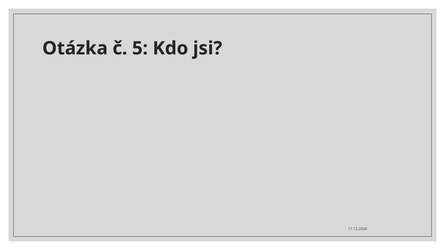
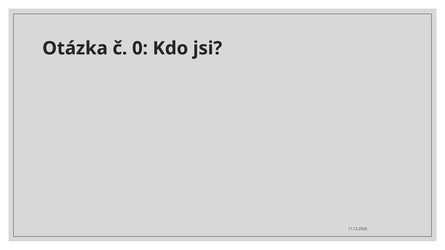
5: 5 -> 0
